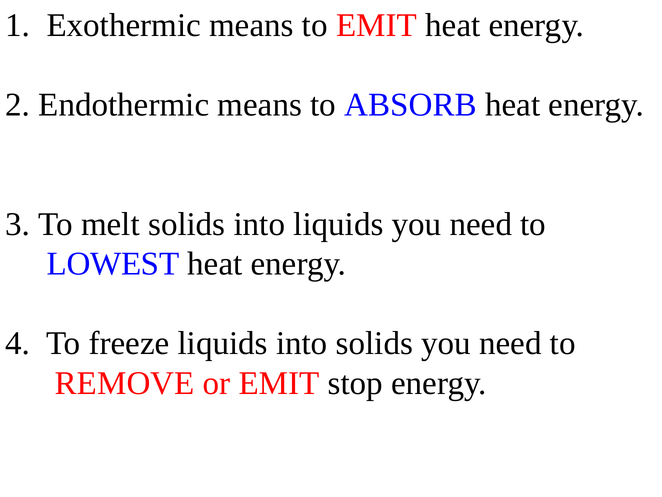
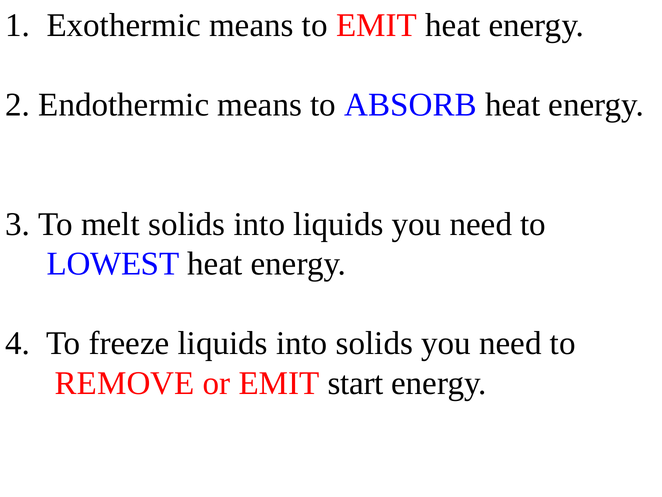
stop: stop -> start
